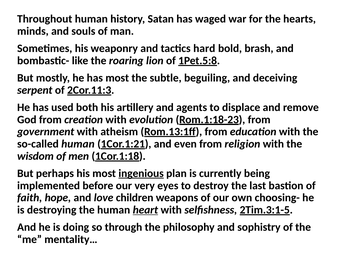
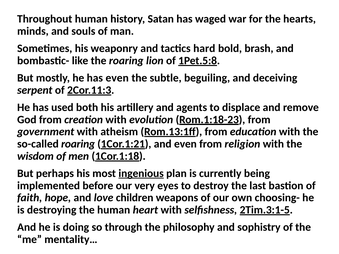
has most: most -> even
so-called human: human -> roaring
heart underline: present -> none
